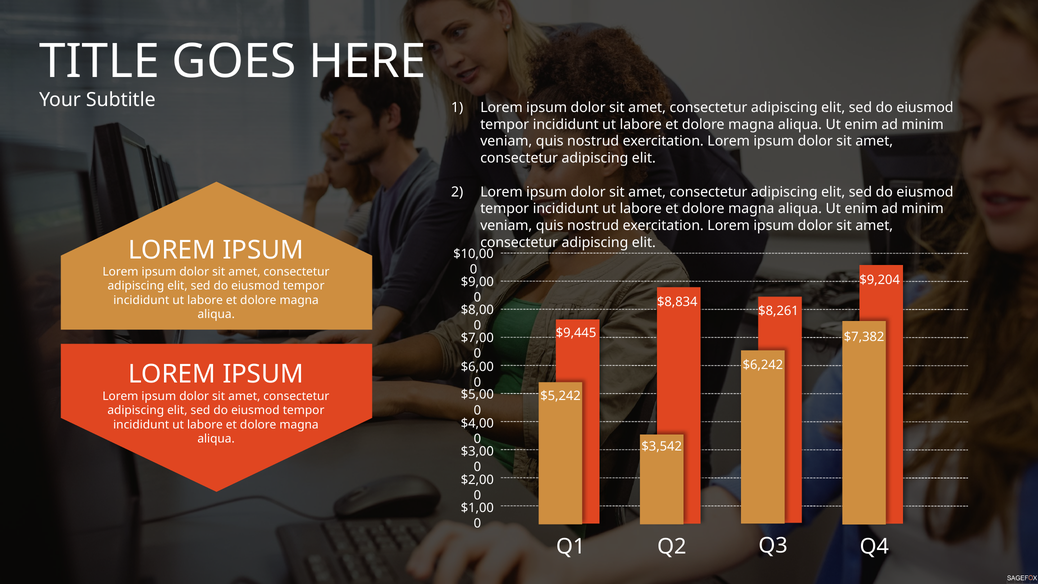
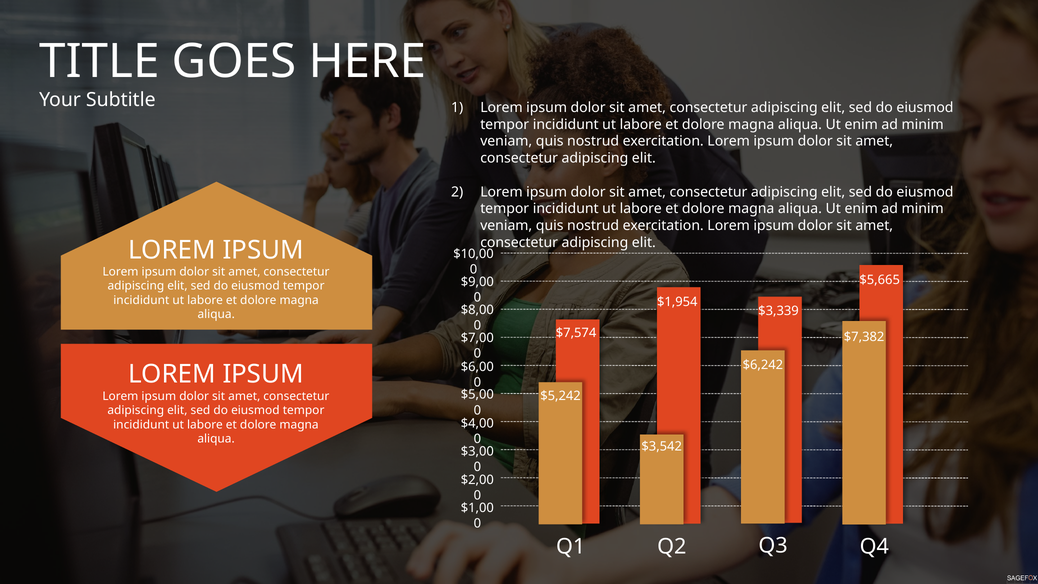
$9,204: $9,204 -> $5,665
$8,834: $8,834 -> $1,954
$8,261: $8,261 -> $3,339
$9,445: $9,445 -> $7,574
